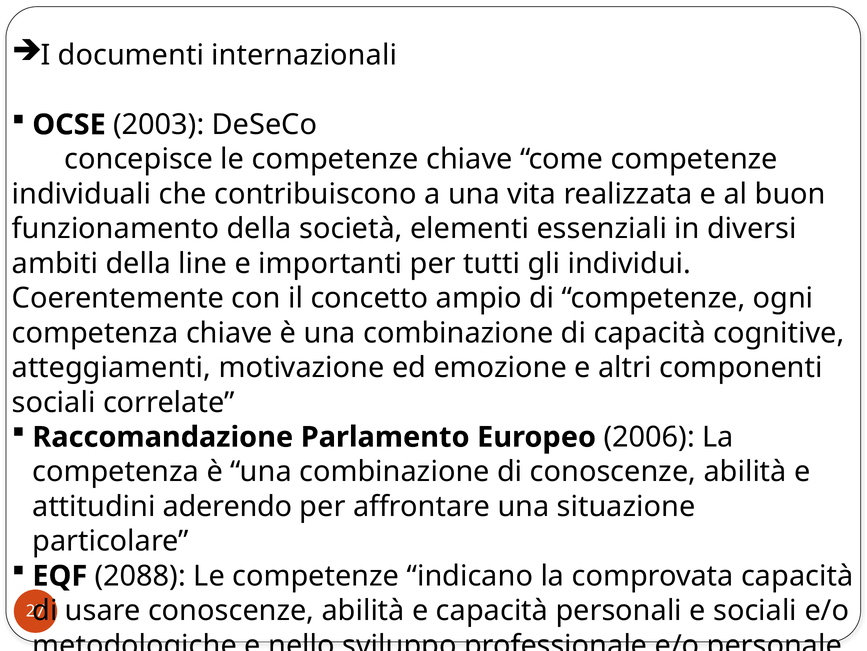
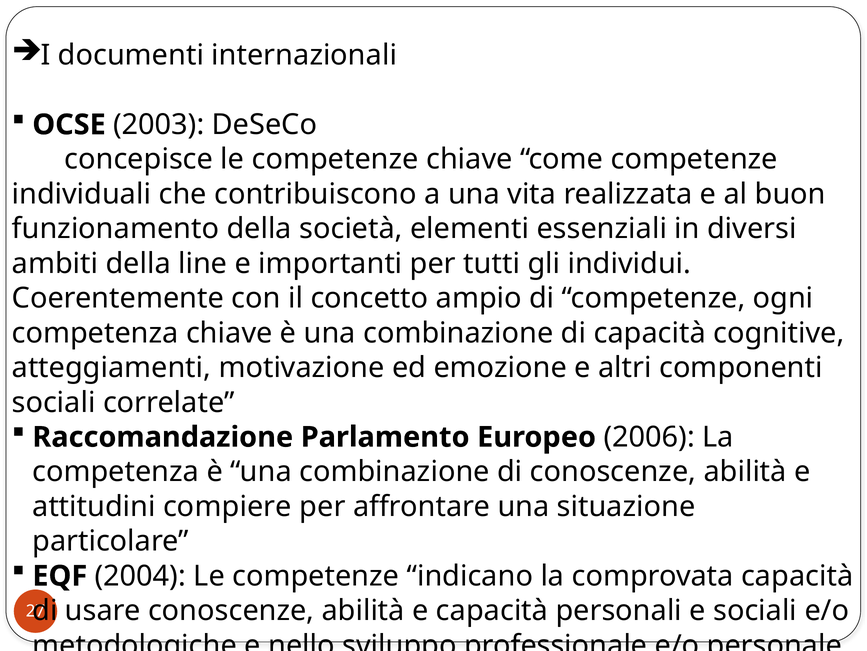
aderendo: aderendo -> compiere
2088: 2088 -> 2004
